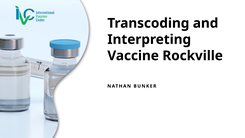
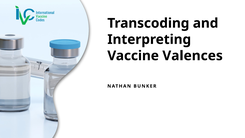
Rockville: Rockville -> Valences
